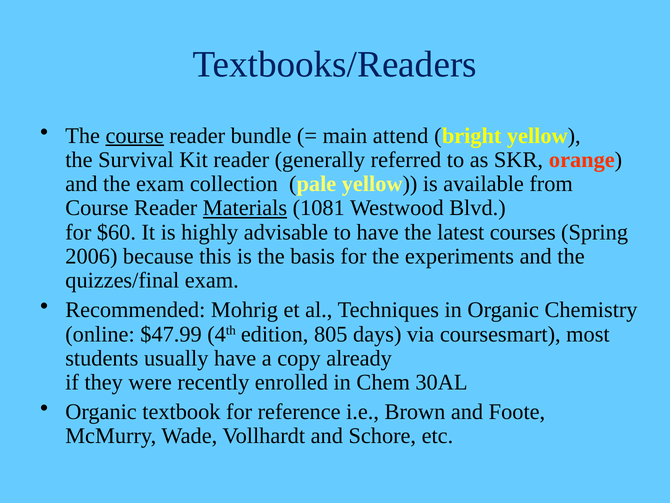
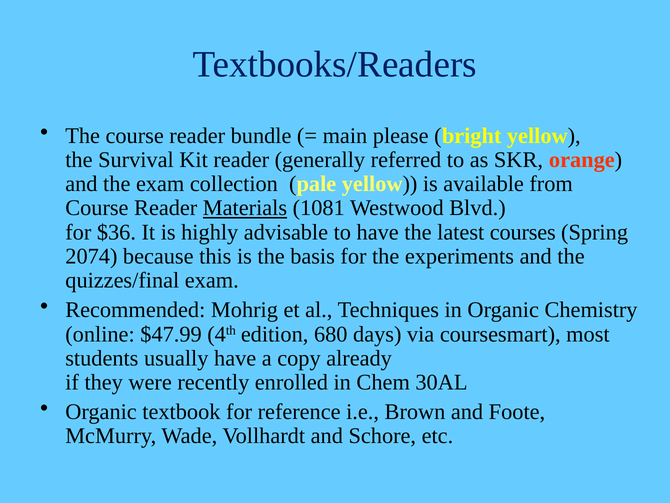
course at (135, 136) underline: present -> none
attend: attend -> please
$60: $60 -> $36
2006: 2006 -> 2074
805: 805 -> 680
